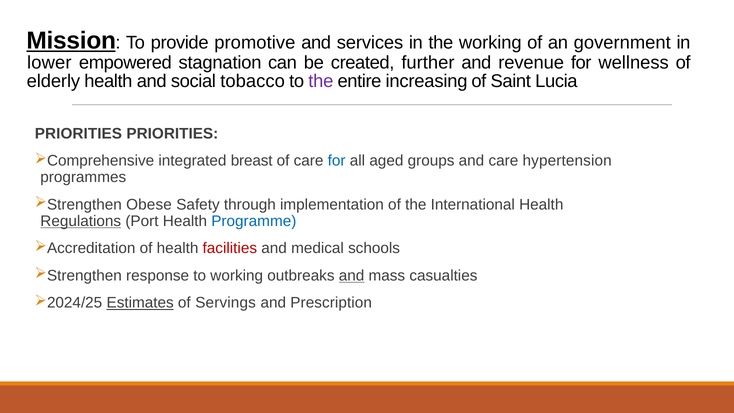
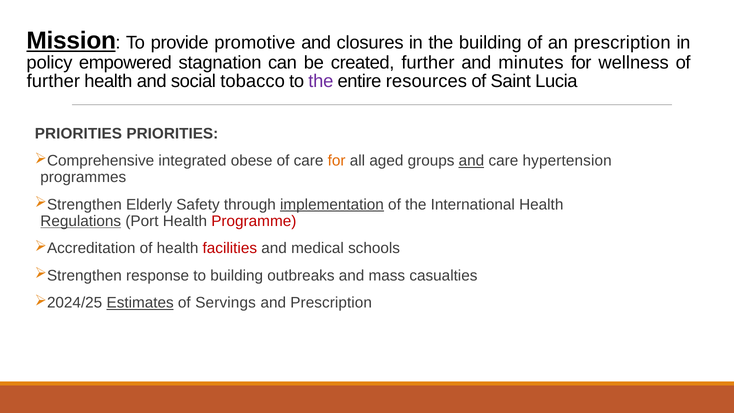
services: services -> closures
the working: working -> building
an government: government -> prescription
lower: lower -> policy
revenue: revenue -> minutes
elderly at (53, 81): elderly -> further
increasing: increasing -> resources
breast: breast -> obese
for at (337, 161) colour: blue -> orange
and at (471, 161) underline: none -> present
Obese: Obese -> Elderly
implementation underline: none -> present
Programme colour: blue -> red
to working: working -> building
and at (352, 276) underline: present -> none
